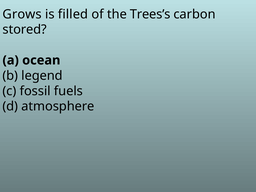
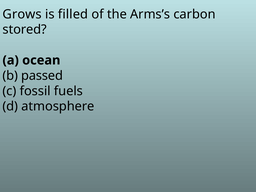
Trees’s: Trees’s -> Arms’s
legend: legend -> passed
